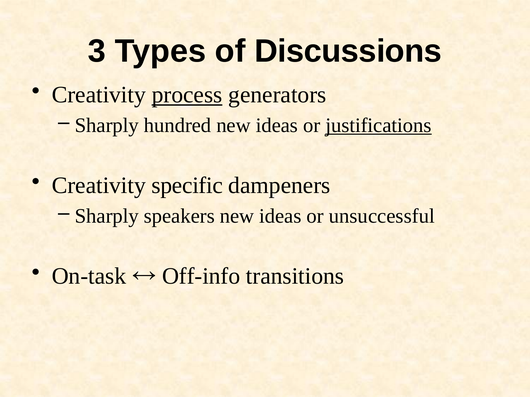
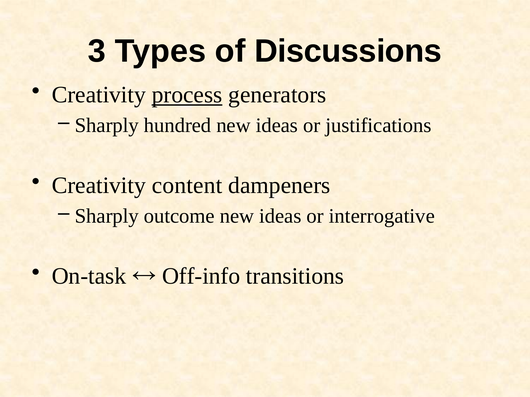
justifications underline: present -> none
specific: specific -> content
speakers: speakers -> outcome
unsuccessful: unsuccessful -> interrogative
